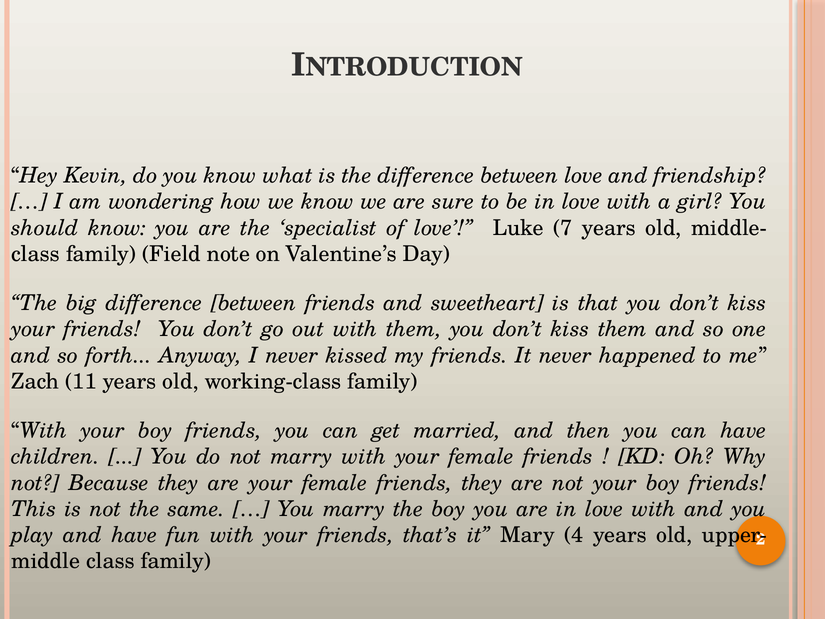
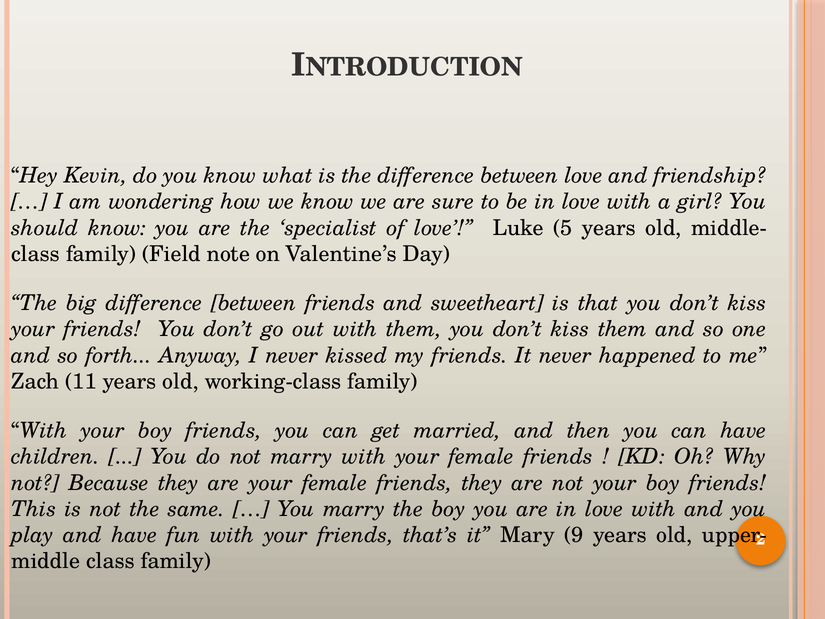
7: 7 -> 5
4: 4 -> 9
